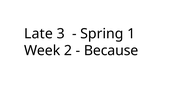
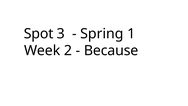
Late: Late -> Spot
